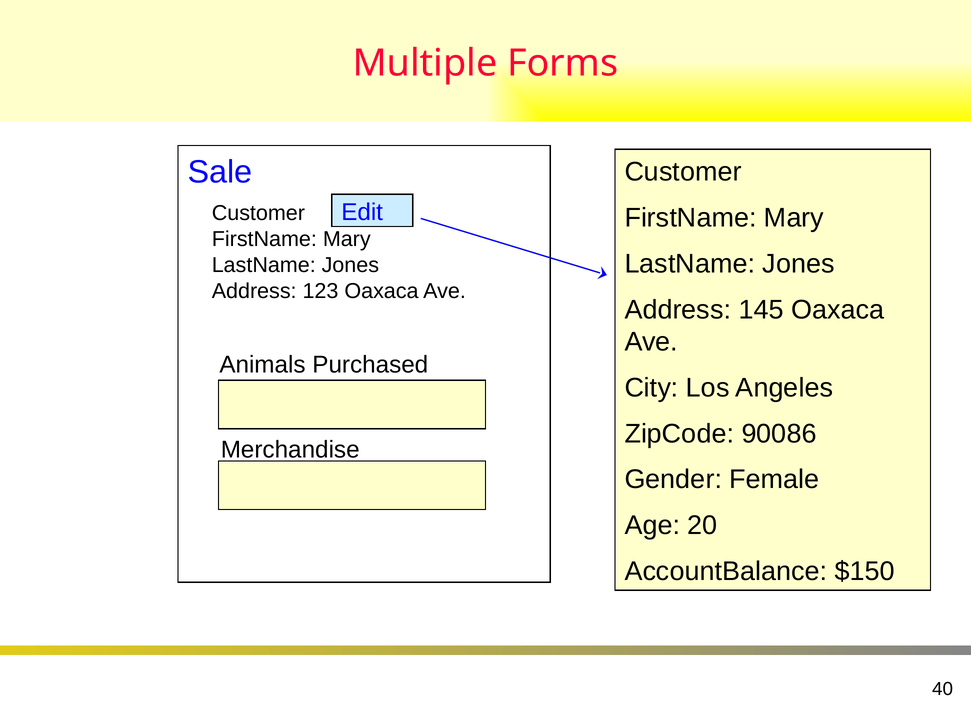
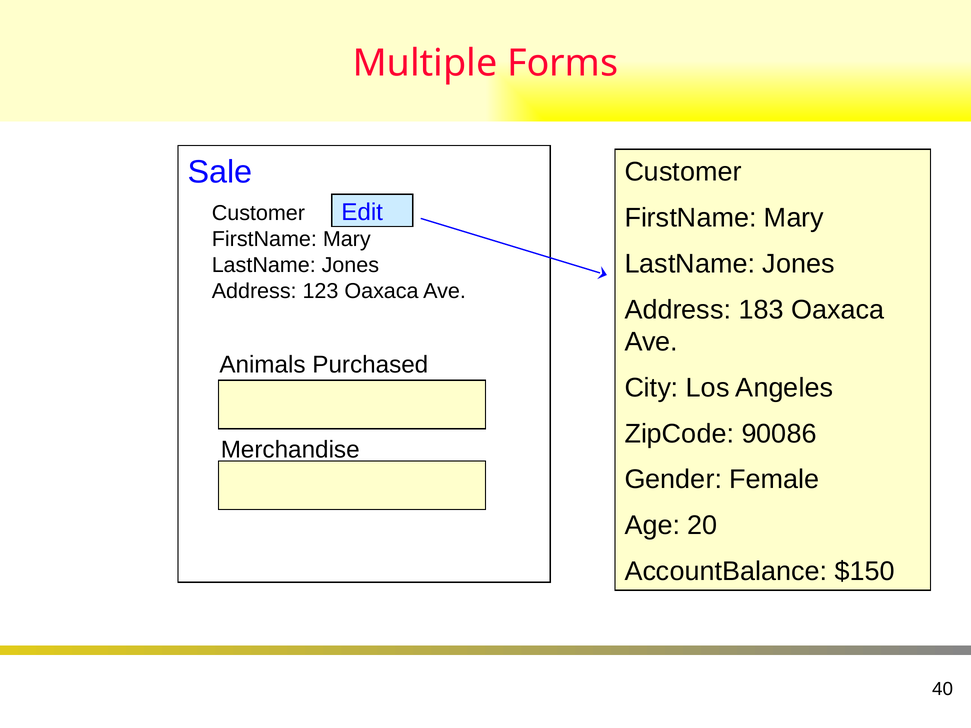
145: 145 -> 183
